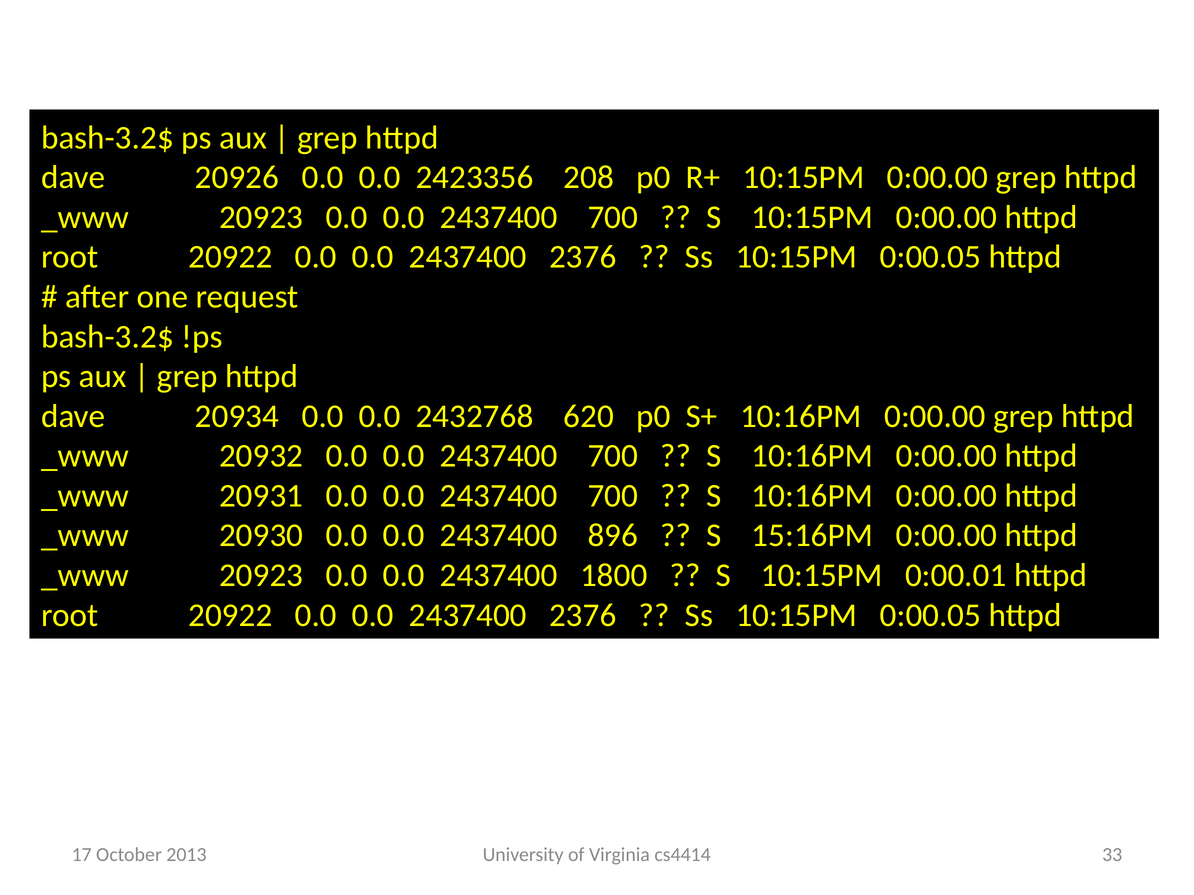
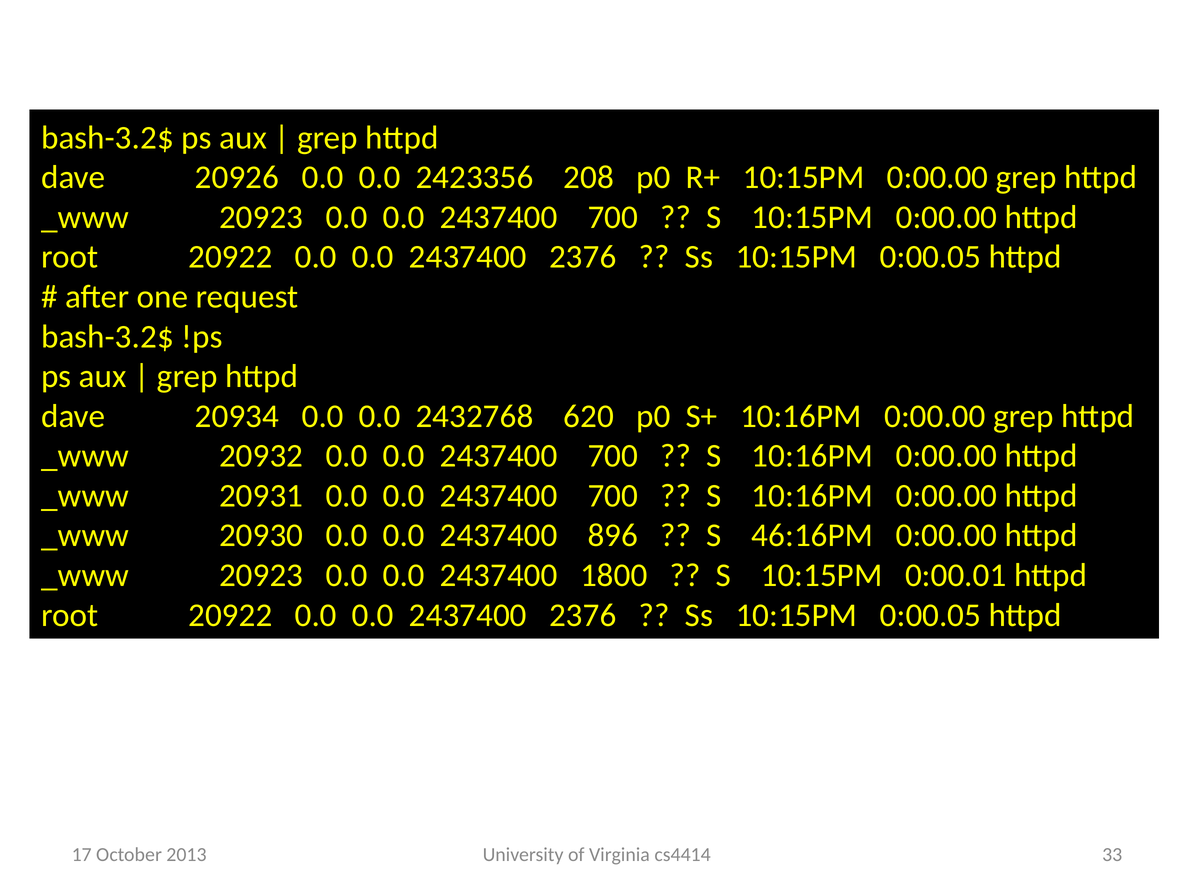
15:16PM: 15:16PM -> 46:16PM
